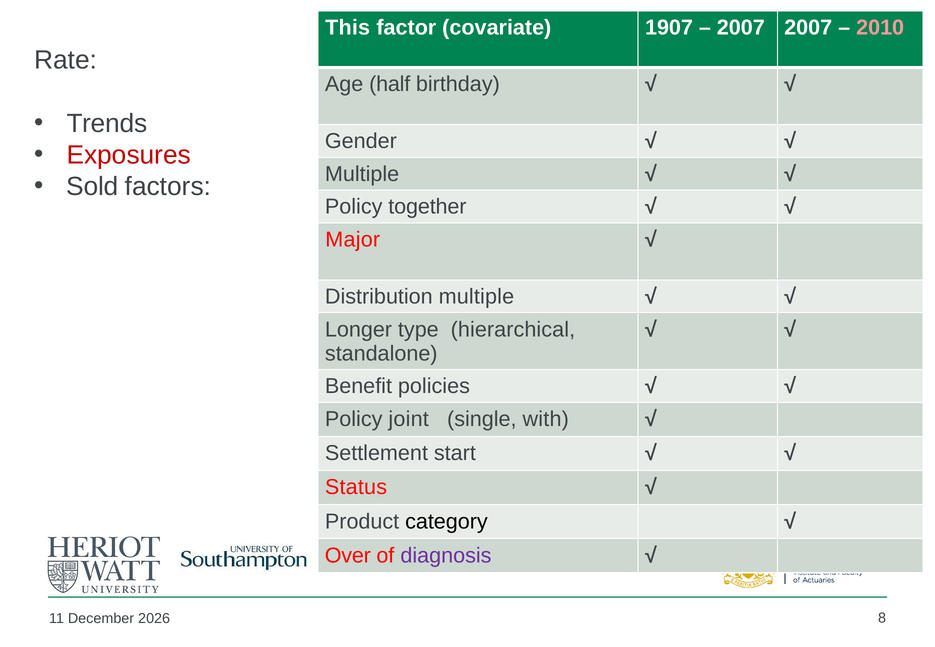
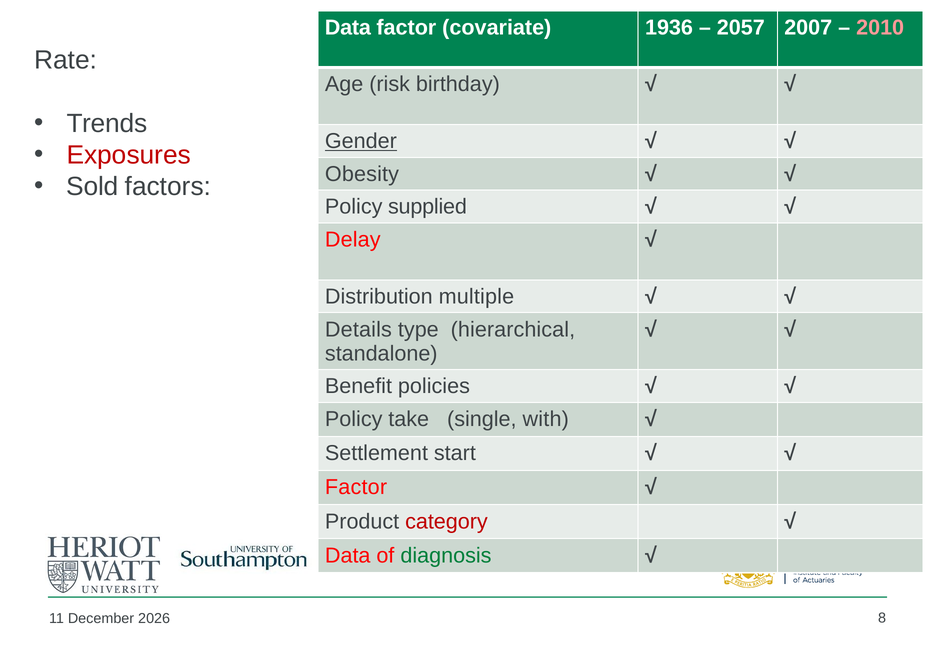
This at (348, 28): This -> Data
1907: 1907 -> 1936
2007 at (741, 28): 2007 -> 2057
half: half -> risk
Gender underline: none -> present
Multiple at (362, 174): Multiple -> Obesity
together: together -> supplied
Major: Major -> Delay
Longer: Longer -> Details
joint: joint -> take
Status at (356, 488): Status -> Factor
category colour: black -> red
Over at (348, 556): Over -> Data
diagnosis colour: purple -> green
